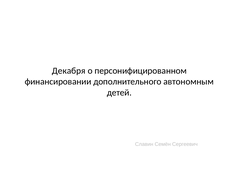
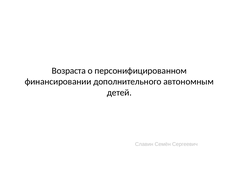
Декабря: Декабря -> Возраста
